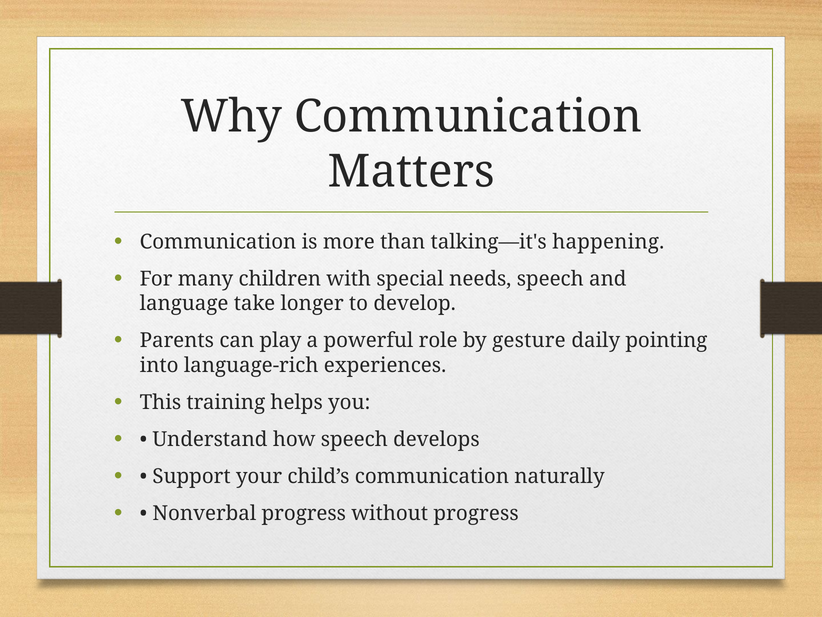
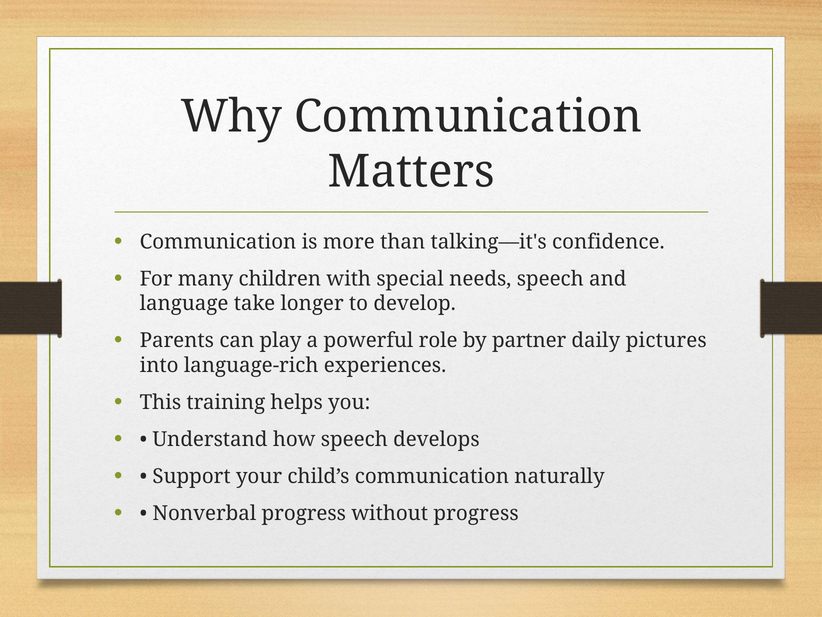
happening: happening -> confidence
gesture: gesture -> partner
pointing: pointing -> pictures
